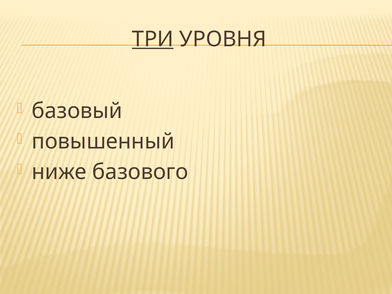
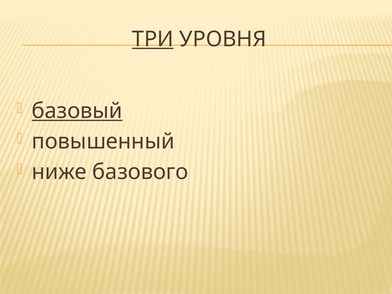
базовый underline: none -> present
